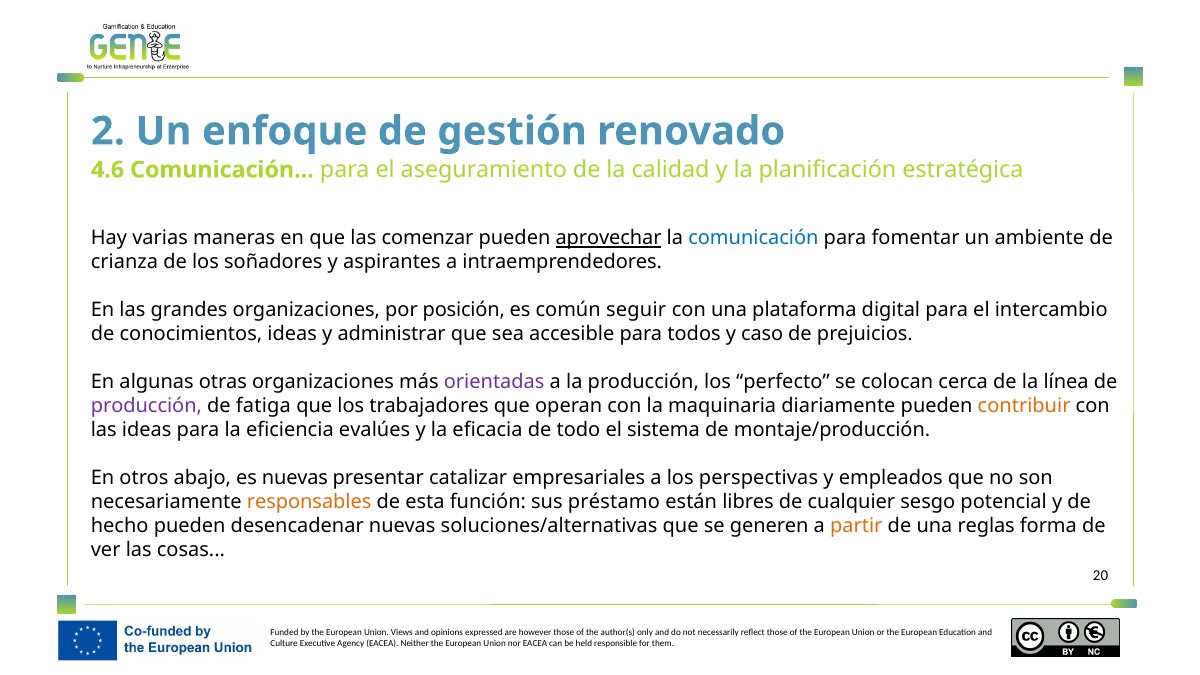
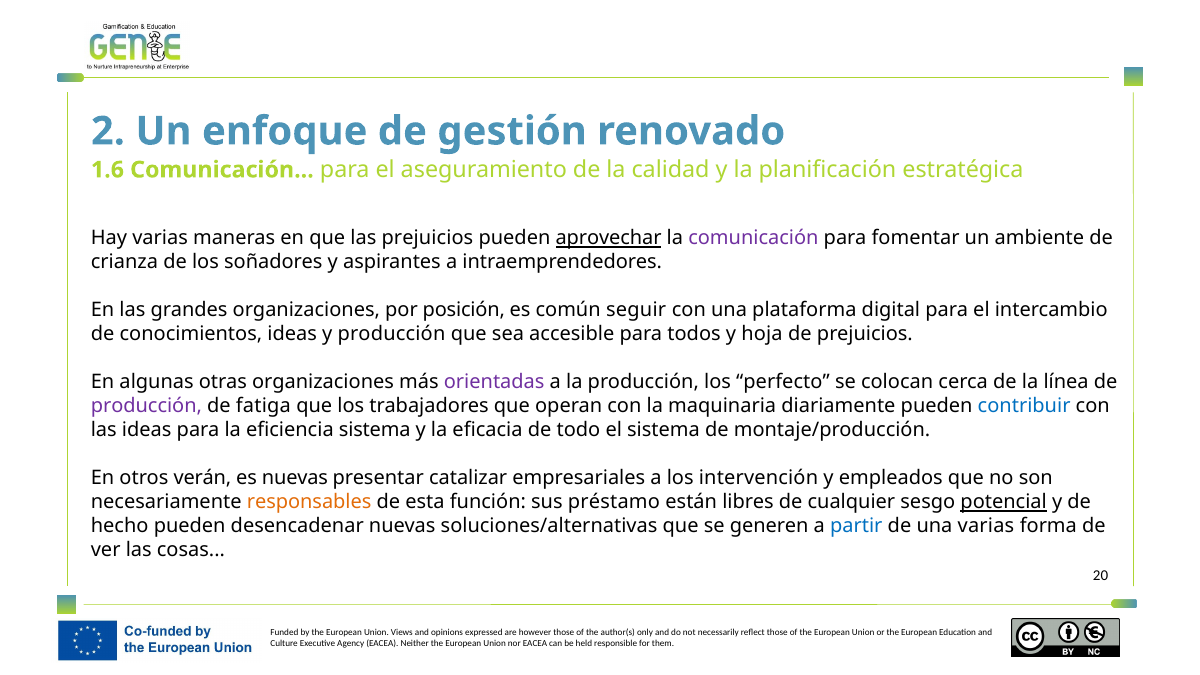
4.6: 4.6 -> 1.6
las comenzar: comenzar -> prejuicios
comunicación at (753, 238) colour: blue -> purple
y administrar: administrar -> producción
caso: caso -> hoja
contribuir colour: orange -> blue
eficiencia evalúes: evalúes -> sistema
abajo: abajo -> verán
perspectivas: perspectivas -> intervención
potencial underline: none -> present
partir colour: orange -> blue
una reglas: reglas -> varias
